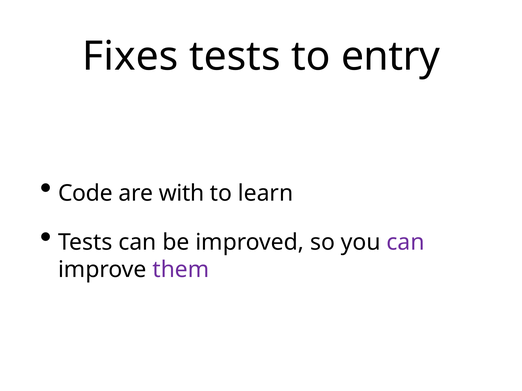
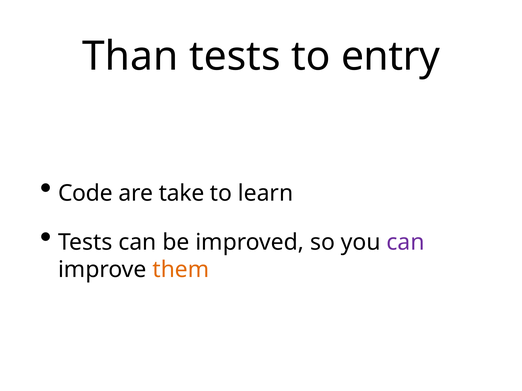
Fixes: Fixes -> Than
with: with -> take
them colour: purple -> orange
